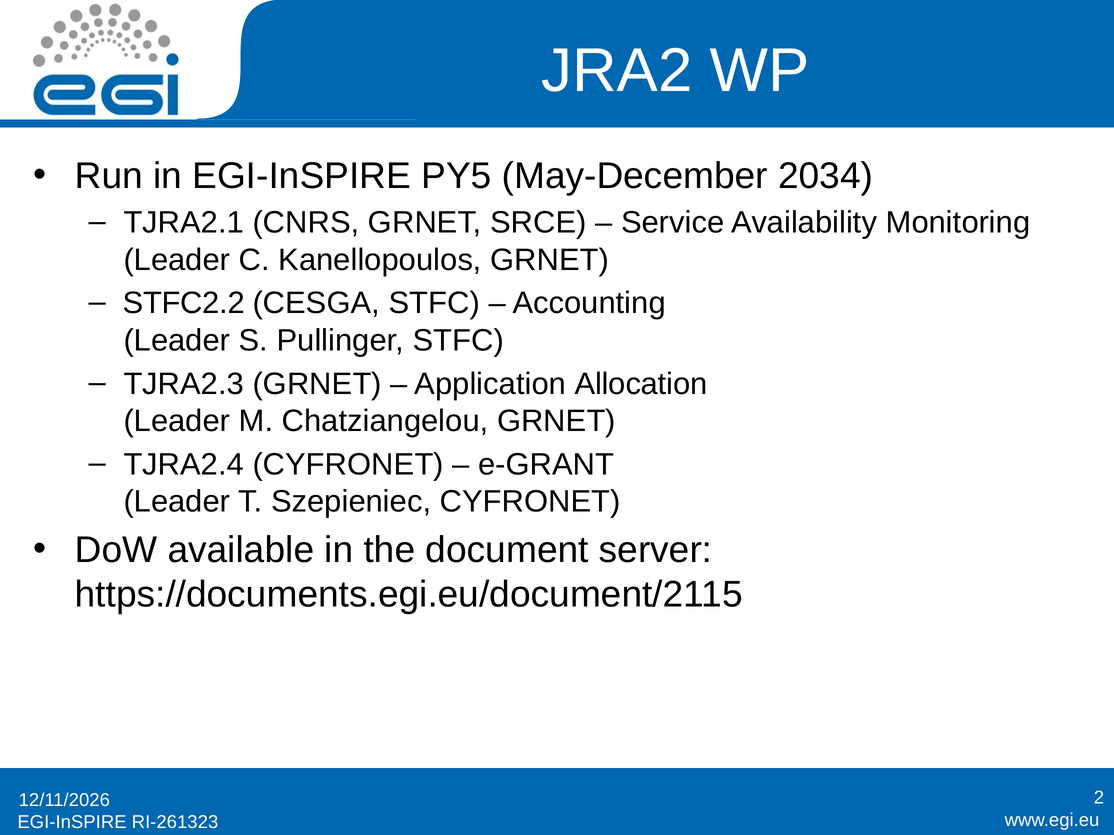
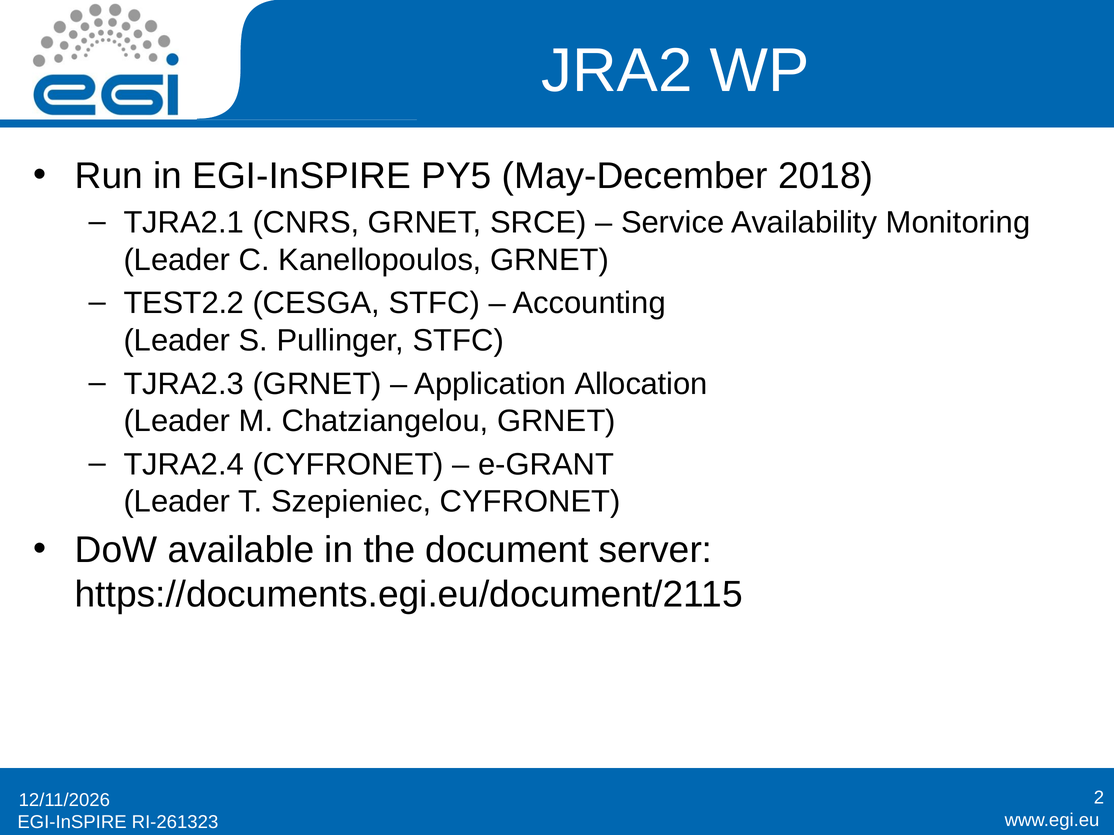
2034: 2034 -> 2018
STFC2.2: STFC2.2 -> TEST2.2
